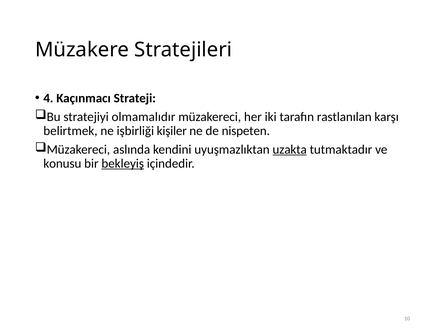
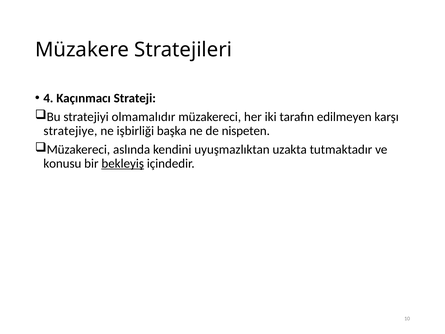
rastlanılan: rastlanılan -> edilmeyen
belirtmek: belirtmek -> stratejiye
kişiler: kişiler -> başka
uzakta underline: present -> none
